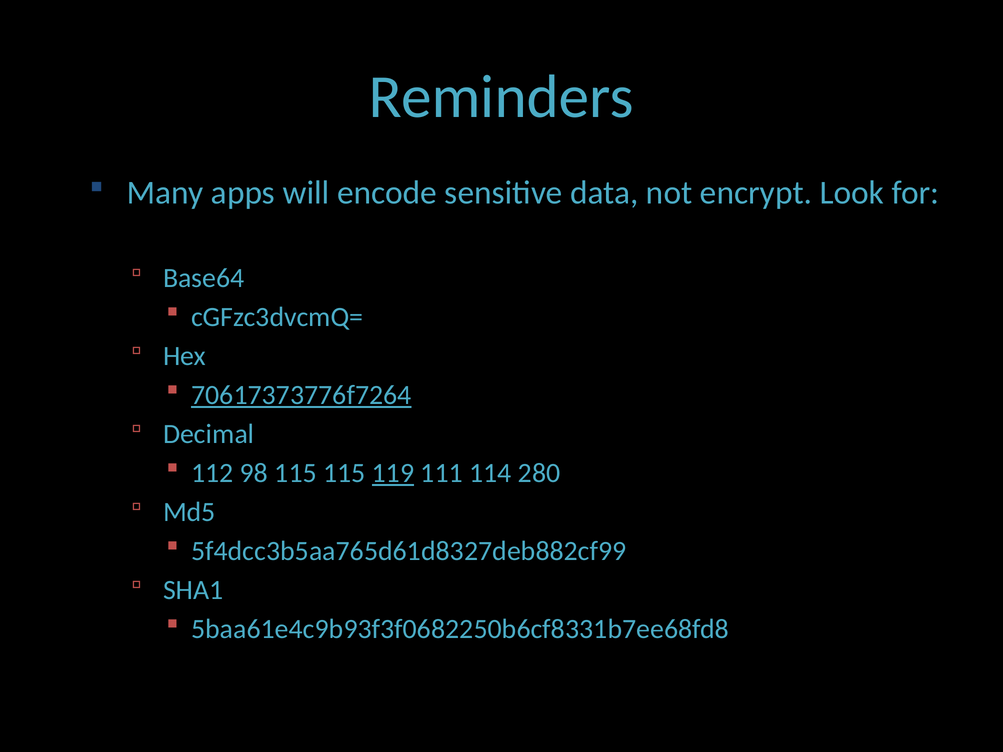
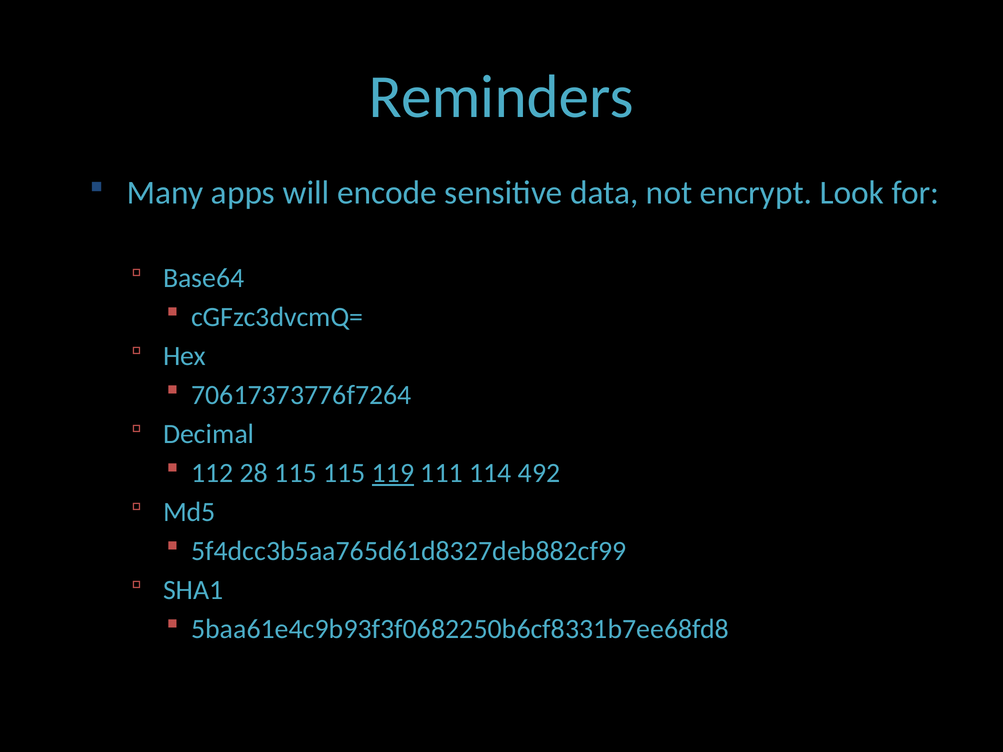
70617373776f7264 underline: present -> none
98: 98 -> 28
280: 280 -> 492
